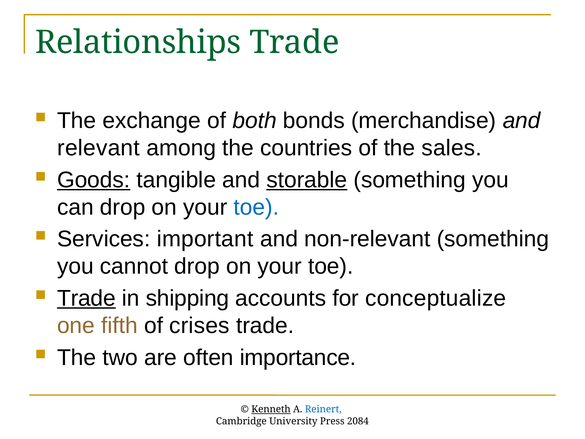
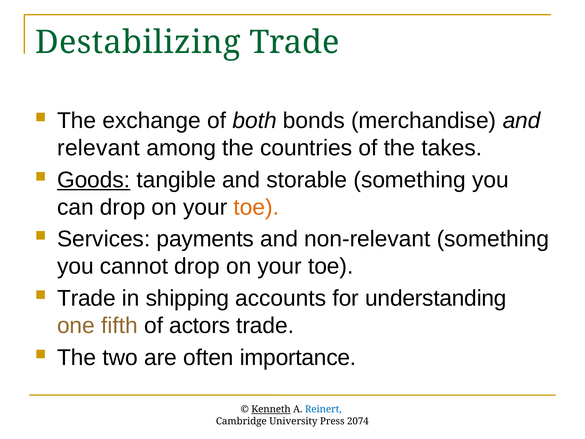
Relationships: Relationships -> Destabilizing
sales: sales -> takes
storable underline: present -> none
toe at (256, 207) colour: blue -> orange
important: important -> payments
Trade at (86, 298) underline: present -> none
conceptualize: conceptualize -> understanding
crises: crises -> actors
2084: 2084 -> 2074
